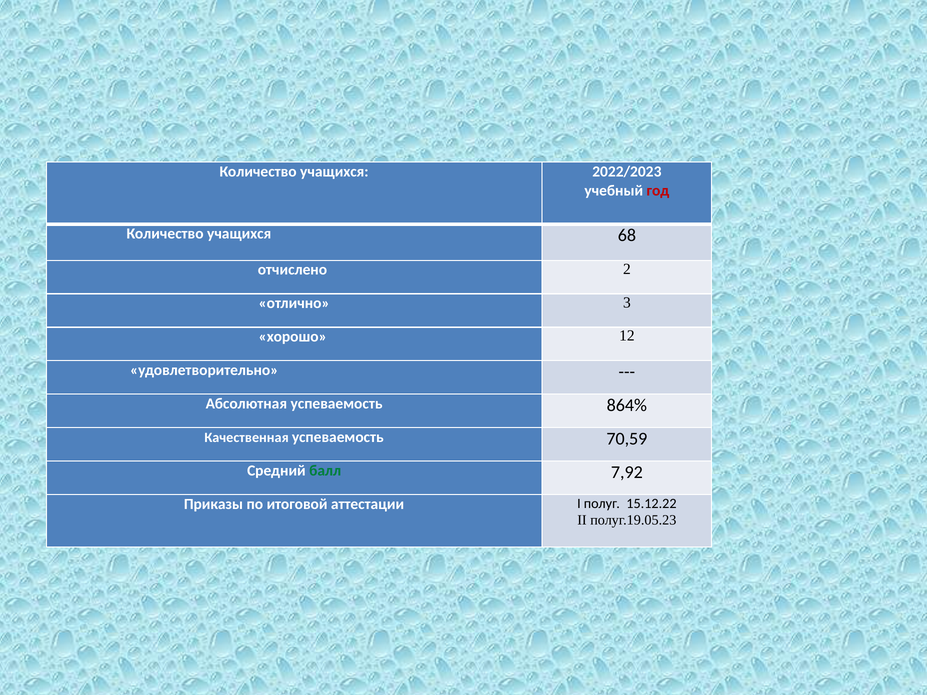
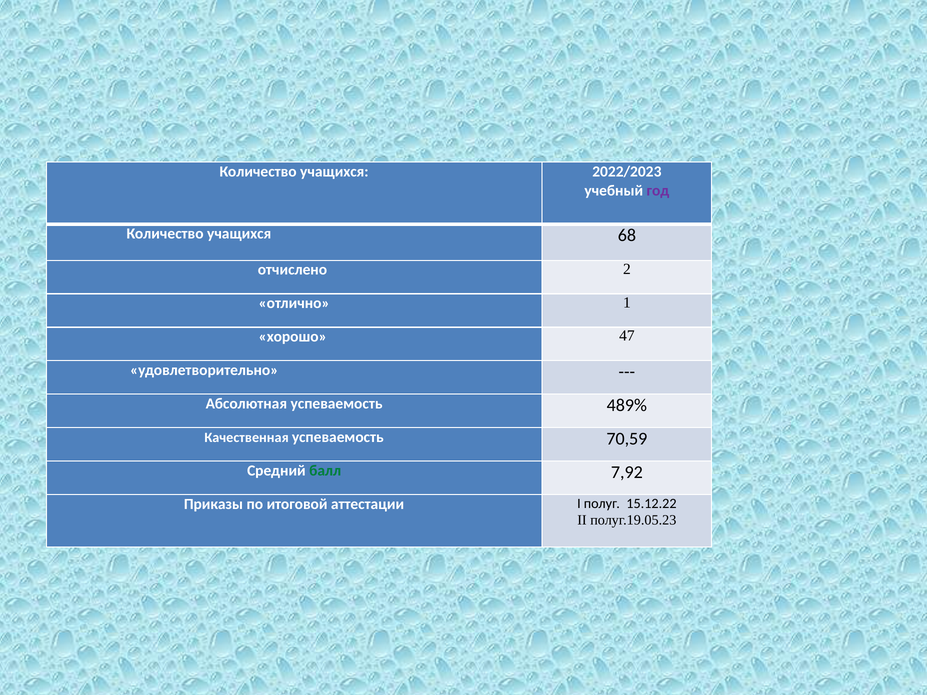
год colour: red -> purple
3: 3 -> 1
12: 12 -> 47
864%: 864% -> 489%
